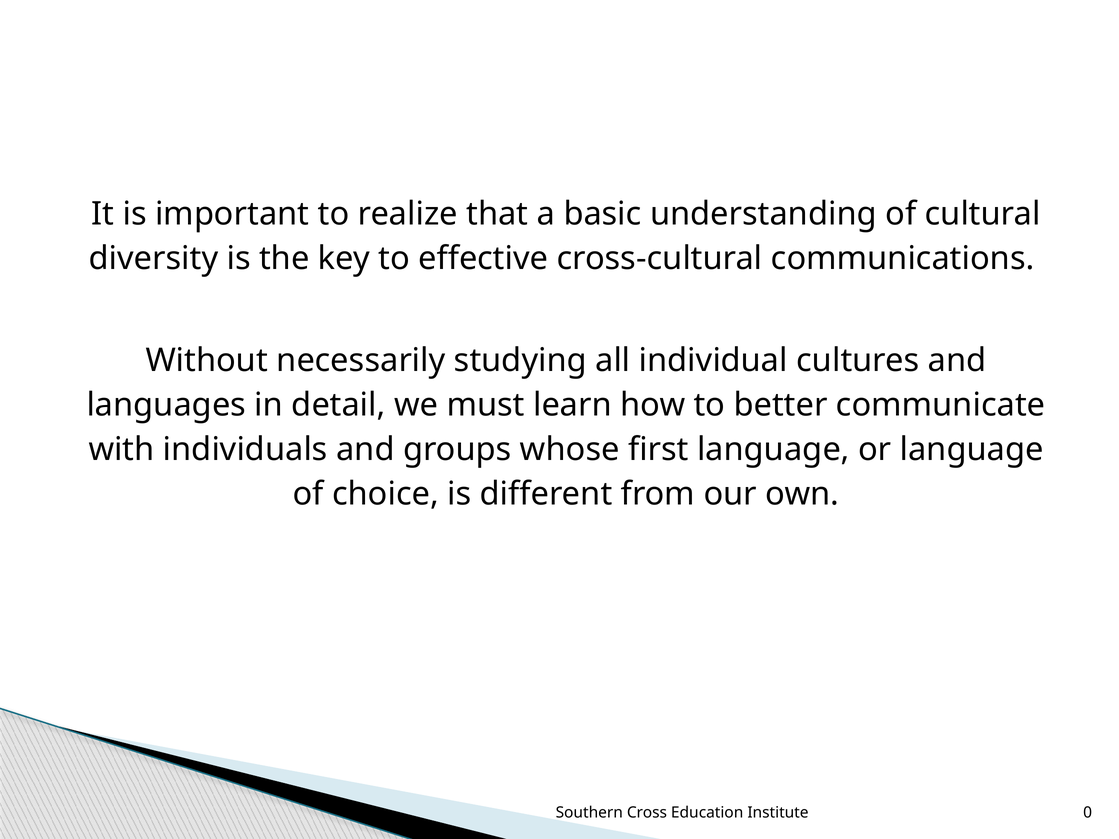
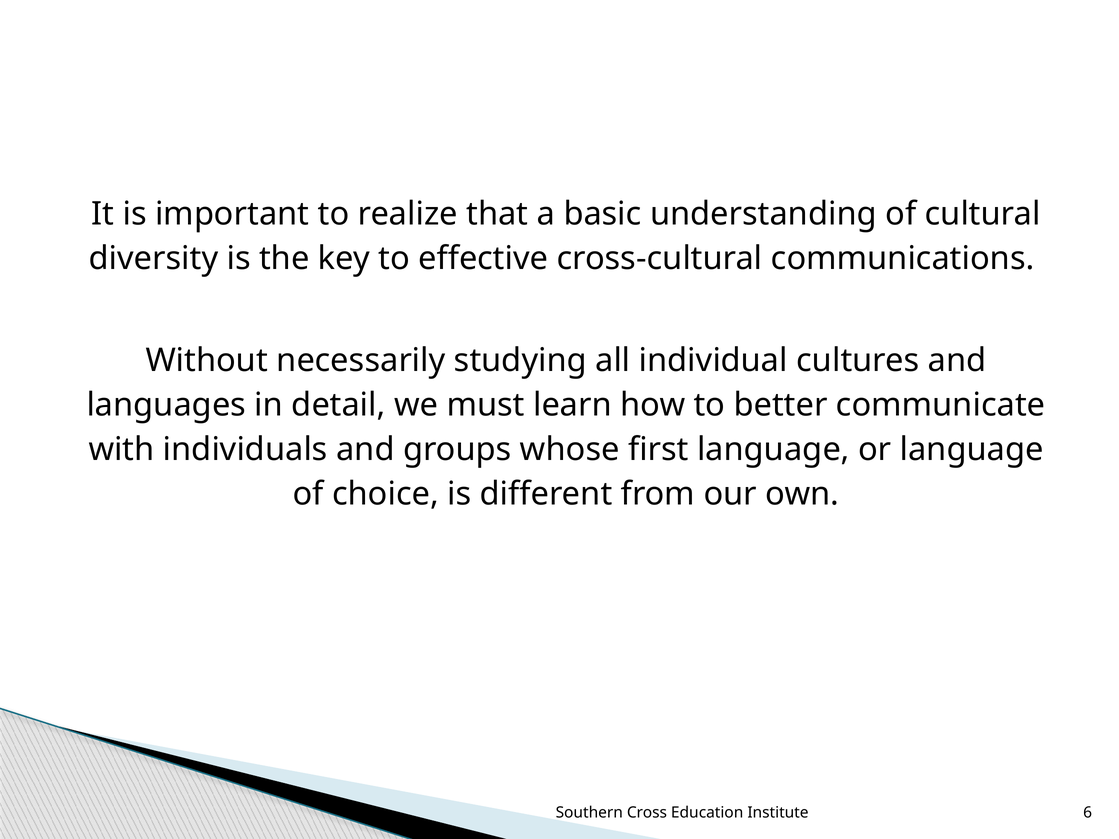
0: 0 -> 6
